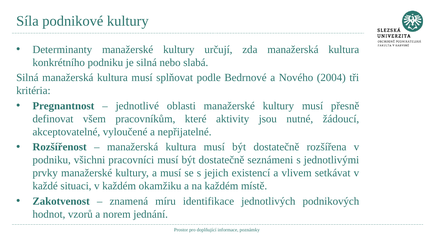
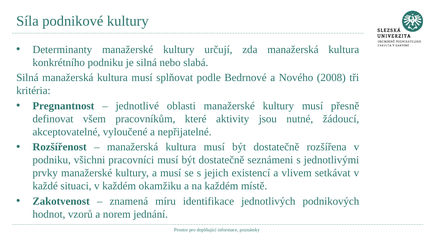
2004: 2004 -> 2008
